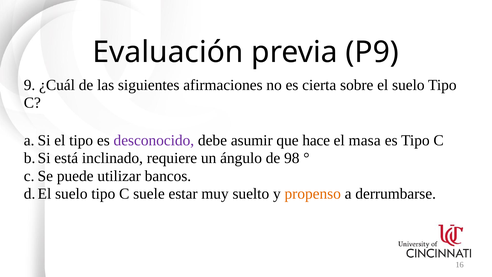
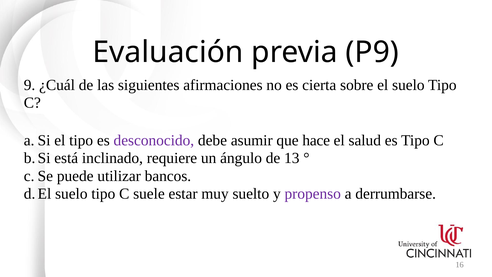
masa: masa -> salud
98: 98 -> 13
propenso colour: orange -> purple
